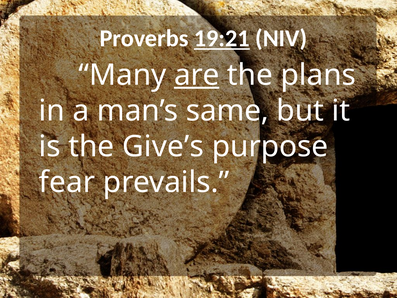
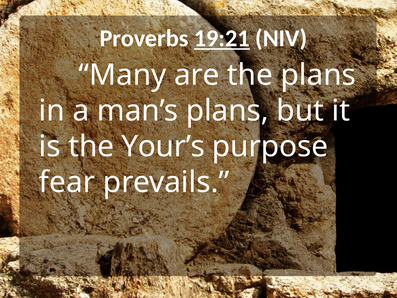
are underline: present -> none
man’s same: same -> plans
Give’s: Give’s -> Your’s
